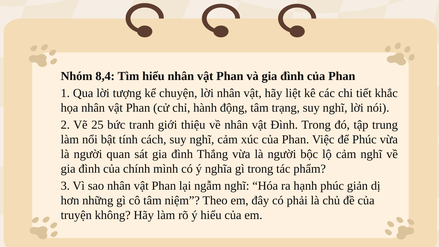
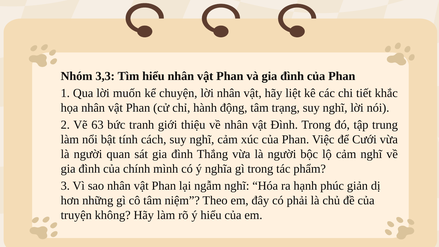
8,4: 8,4 -> 3,3
tượng: tượng -> muốn
25: 25 -> 63
để Phúc: Phúc -> Cưới
